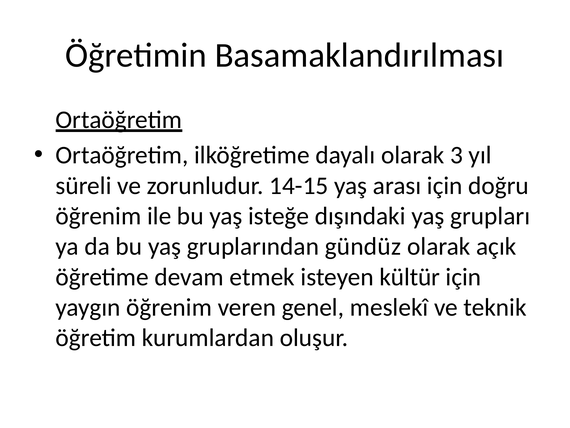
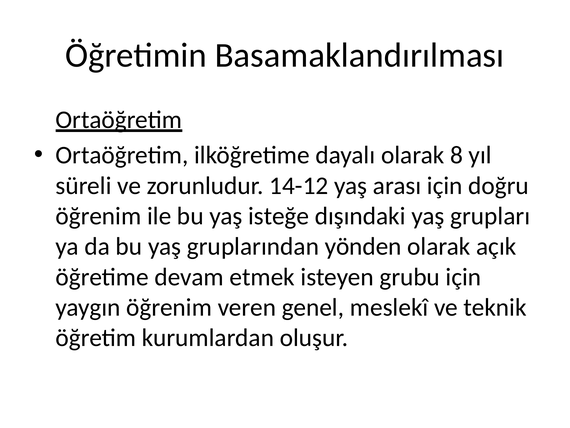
3: 3 -> 8
14-15: 14-15 -> 14-12
gündüz: gündüz -> yönden
kültür: kültür -> grubu
